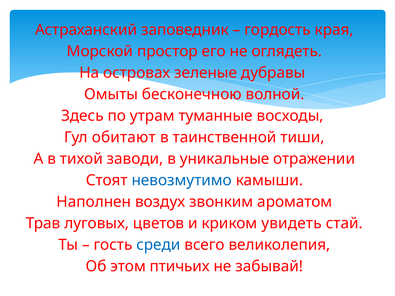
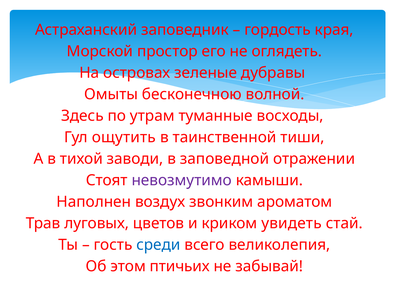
обитают: обитают -> ощутить
уникальные: уникальные -> заповедной
невозмутимо colour: blue -> purple
